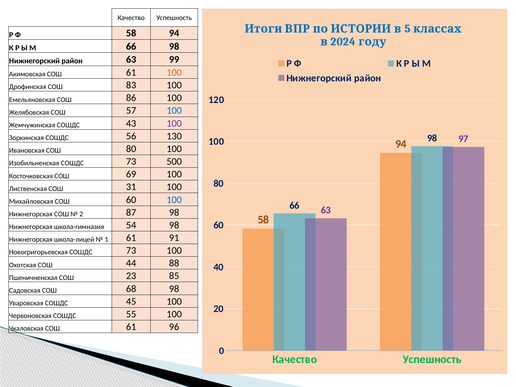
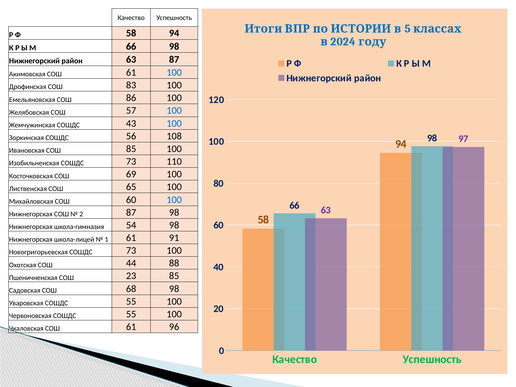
63 99: 99 -> 87
100 at (174, 73) colour: orange -> blue
100 at (174, 123) colour: purple -> blue
130: 130 -> 108
СОШ 80: 80 -> 85
500: 500 -> 110
31: 31 -> 65
Уваровская СОШДС 45: 45 -> 55
